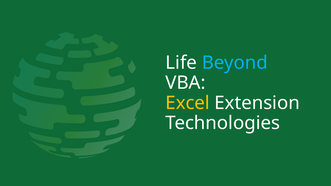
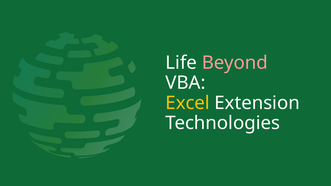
Beyond colour: light blue -> pink
